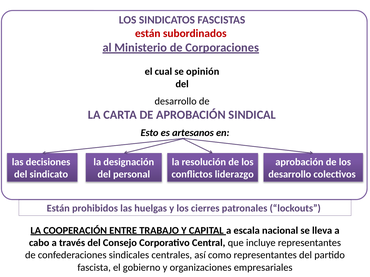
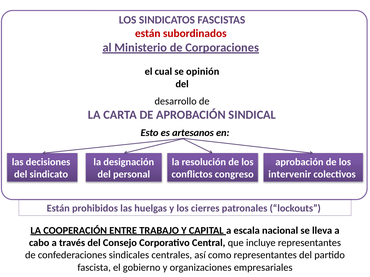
liderazgo: liderazgo -> congreso
desarrollo at (290, 175): desarrollo -> intervenir
